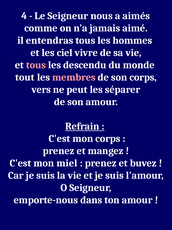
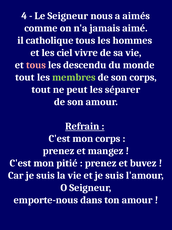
entendras: entendras -> catholique
membres colour: pink -> light green
vers at (41, 89): vers -> tout
miel: miel -> pitié
